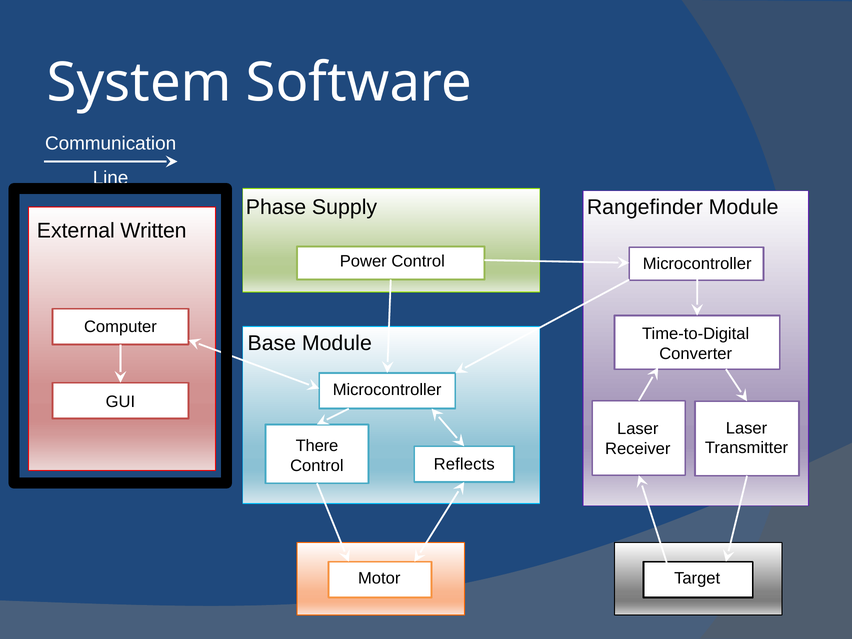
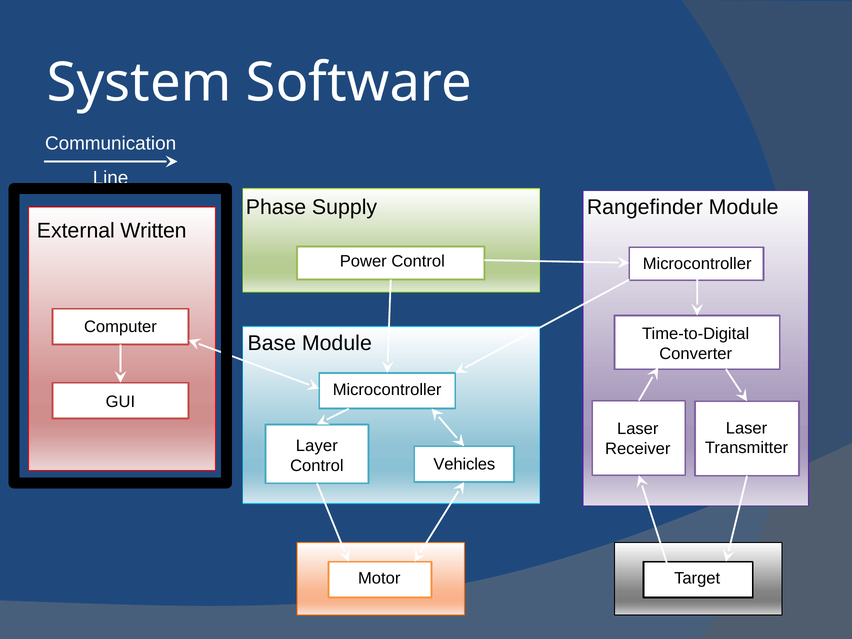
There: There -> Layer
Reflects: Reflects -> Vehicles
